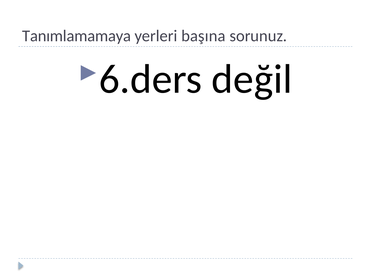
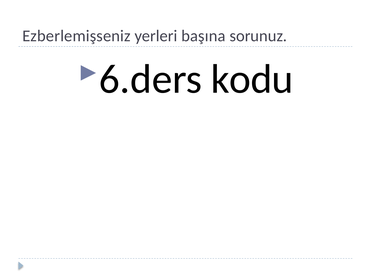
Tanımlamamaya: Tanımlamamaya -> Ezberlemişseniz
değil: değil -> kodu
